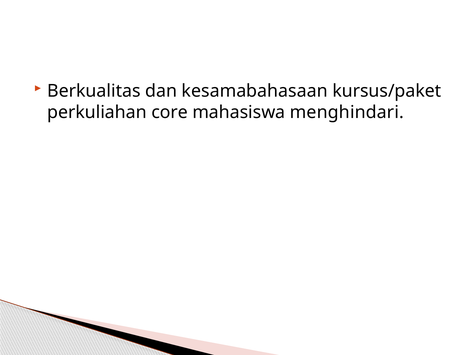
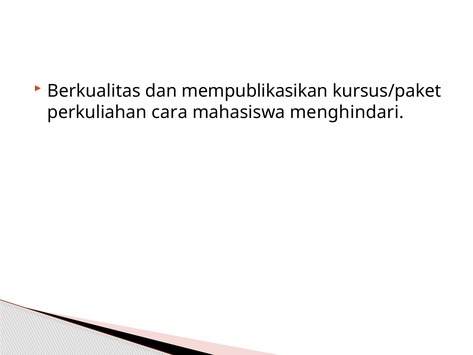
kesamabahasaan: kesamabahasaan -> mempublikasikan
core: core -> cara
